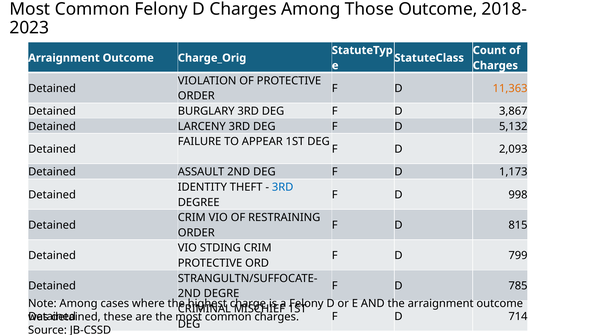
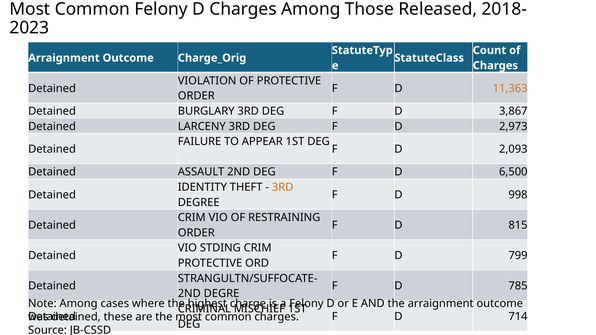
Those Outcome: Outcome -> Released
5,132: 5,132 -> 2,973
1,173: 1,173 -> 6,500
3RD at (283, 187) colour: blue -> orange
